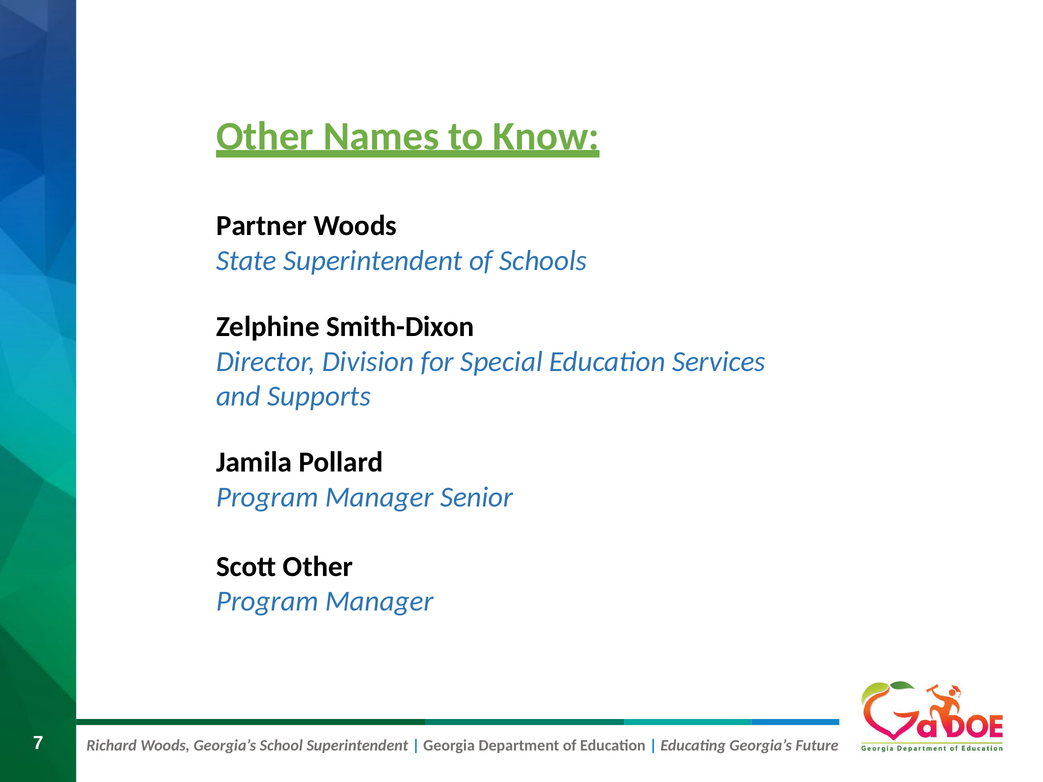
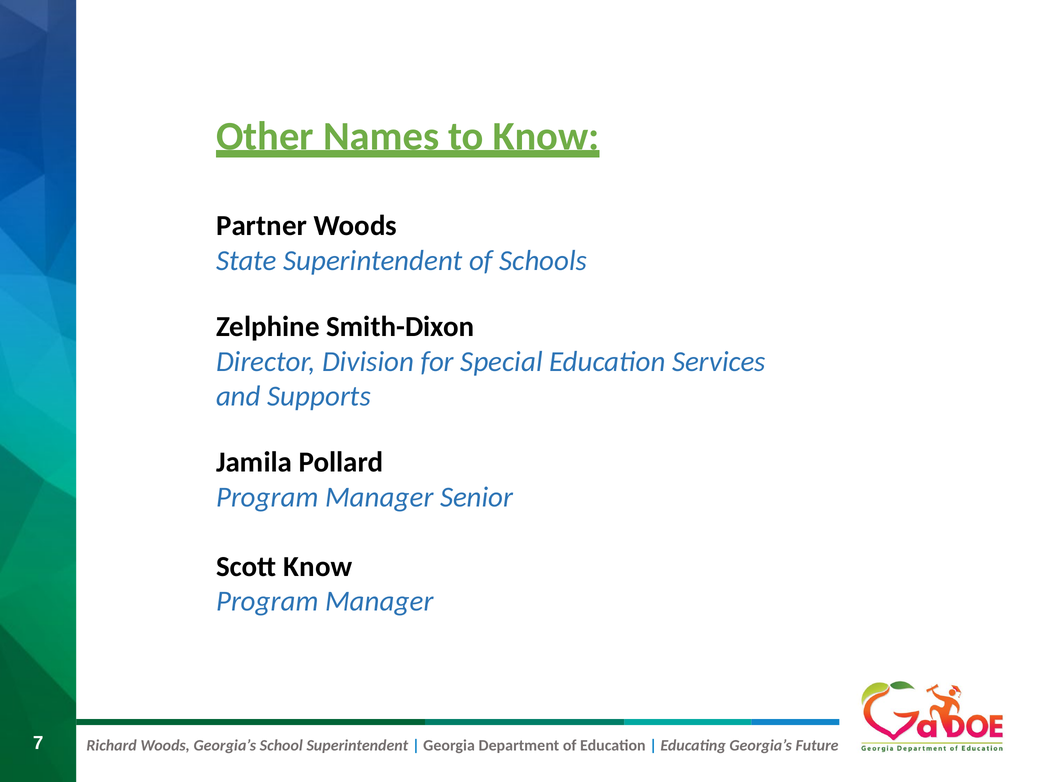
Scott Other: Other -> Know
